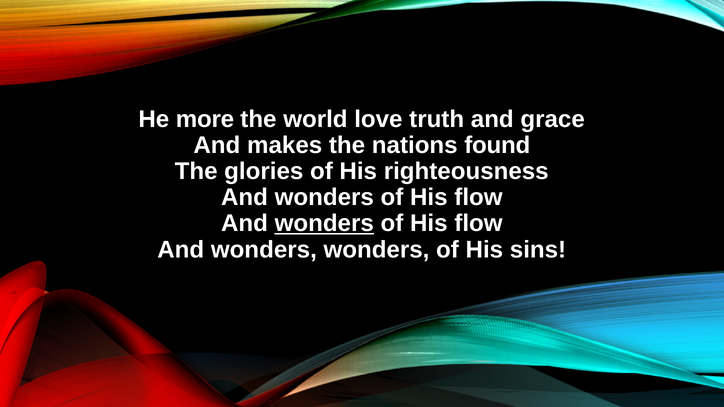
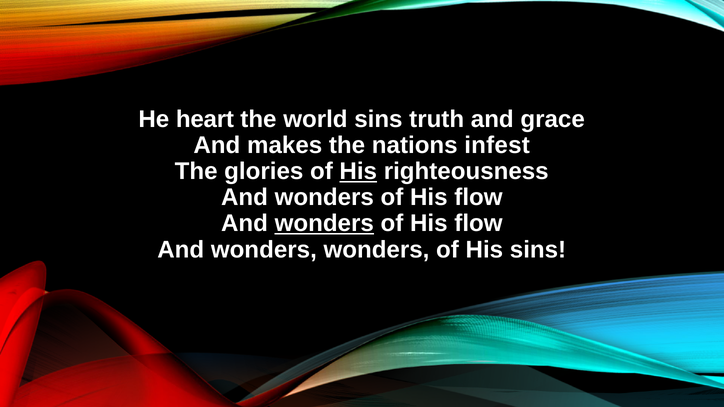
more: more -> heart
world love: love -> sins
found: found -> infest
His at (358, 172) underline: none -> present
